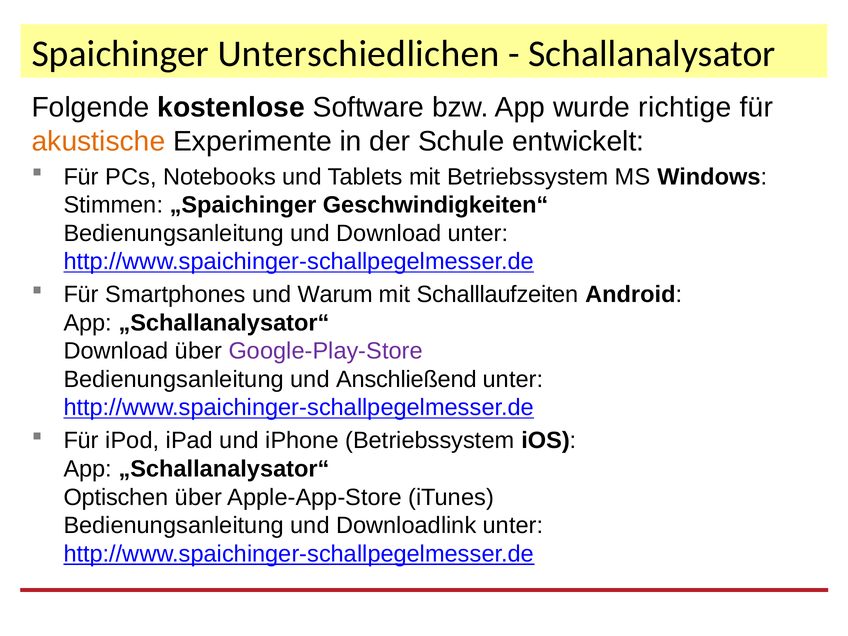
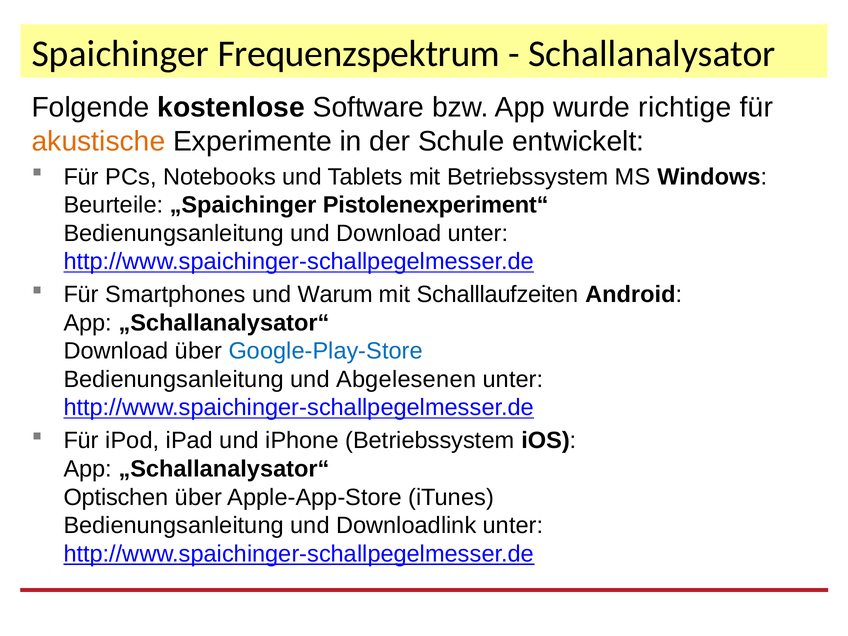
Unterschiedlichen: Unterschiedlichen -> Frequenzspektrum
Stimmen: Stimmen -> Beurteile
Geschwindigkeiten“: Geschwindigkeiten“ -> Pistolenexperiment“
Google-Play-Store colour: purple -> blue
Anschließend: Anschließend -> Abgelesenen
